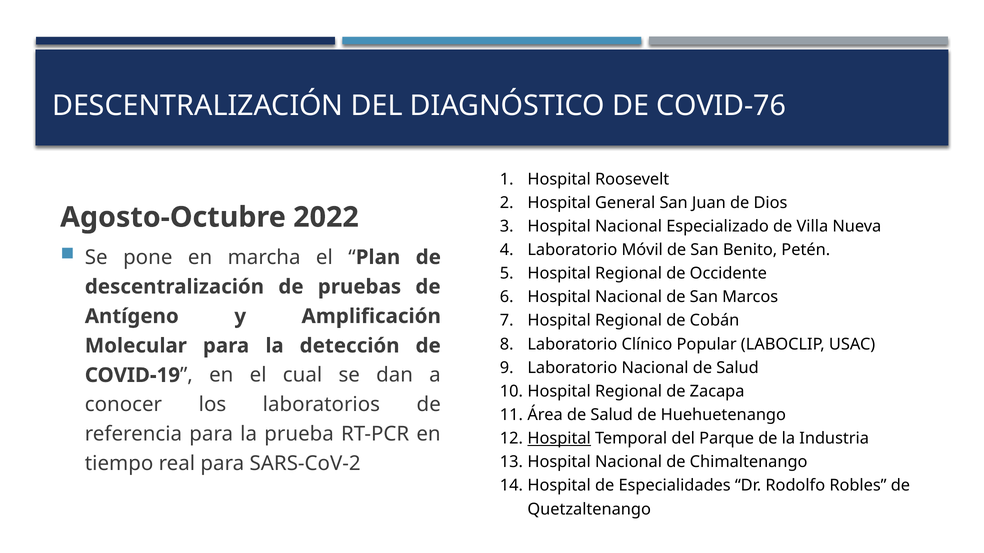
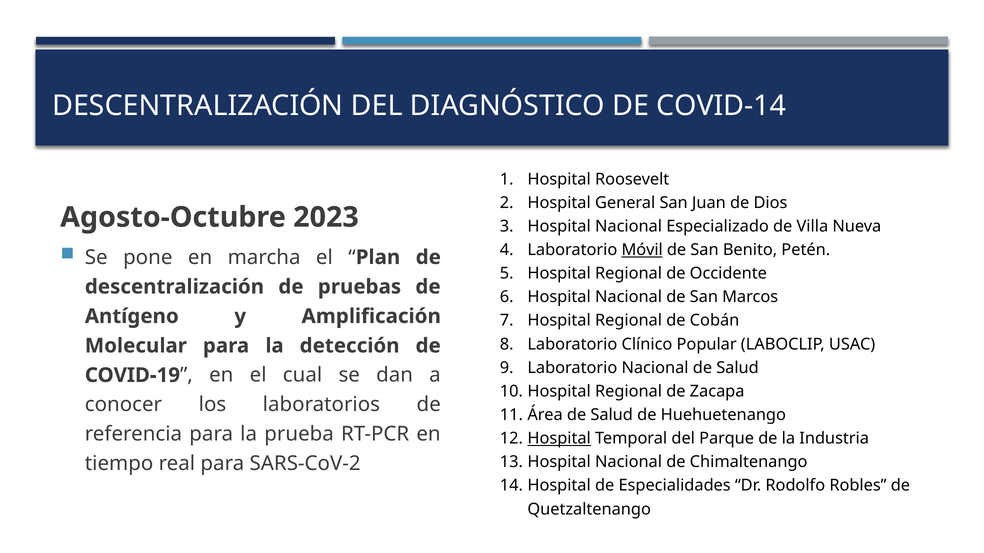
COVID-76: COVID-76 -> COVID-14
2022: 2022 -> 2023
Móvil underline: none -> present
